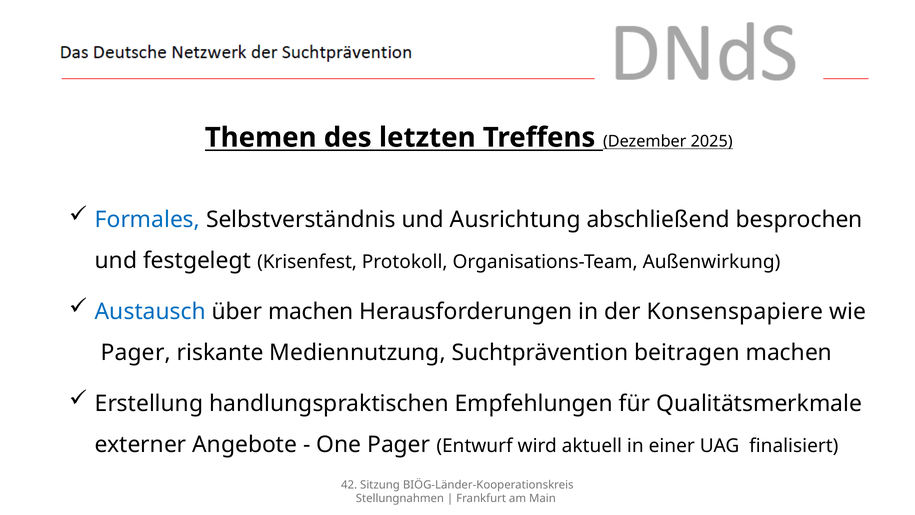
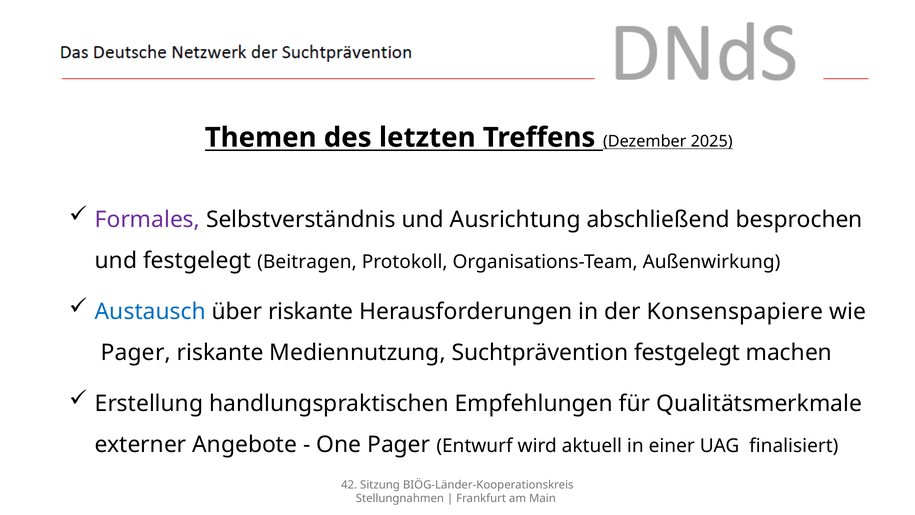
Formales colour: blue -> purple
Krisenfest: Krisenfest -> Beitragen
über machen: machen -> riskante
Suchtprävention beitragen: beitragen -> festgelegt
